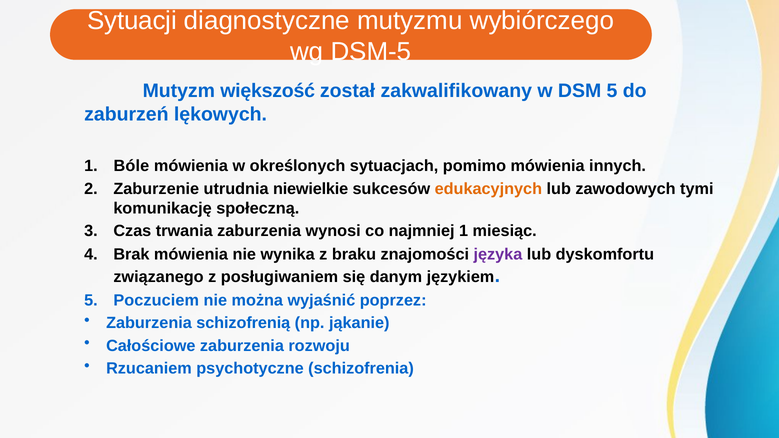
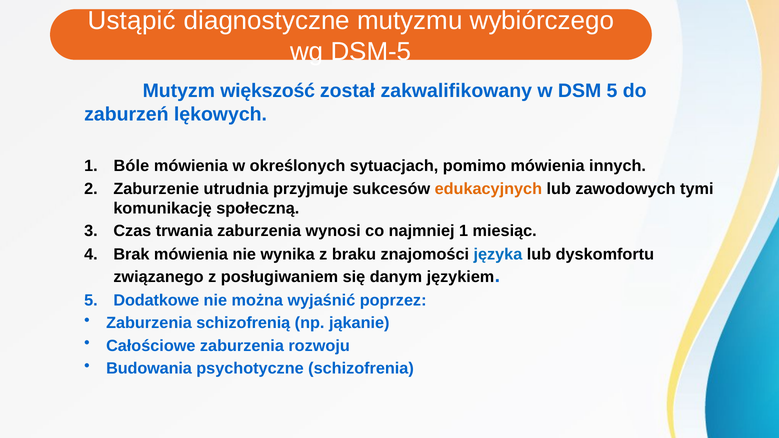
Sytuacji: Sytuacji -> Ustąpić
niewielkie: niewielkie -> przyjmuje
języka colour: purple -> blue
Poczuciem: Poczuciem -> Dodatkowe
Rzucaniem: Rzucaniem -> Budowania
